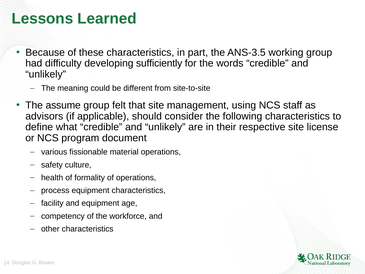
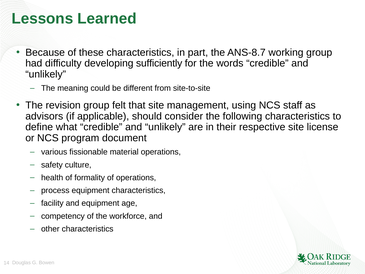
ANS-3.5: ANS-3.5 -> ANS-8.7
assume: assume -> revision
